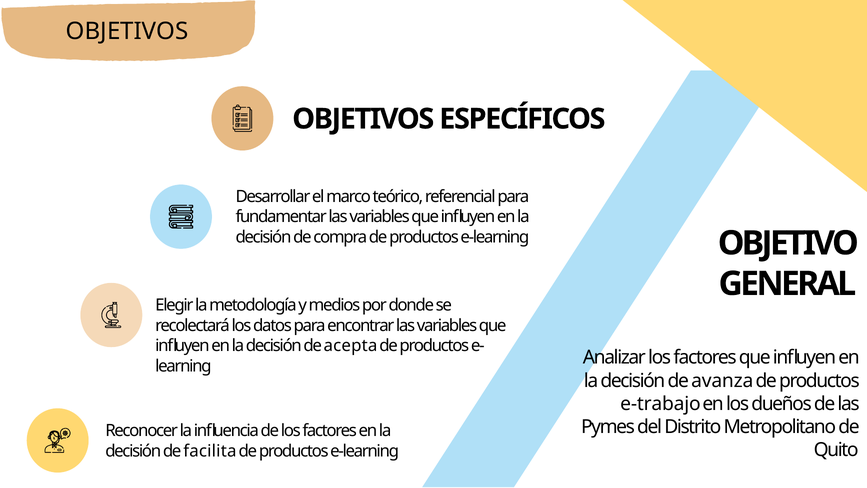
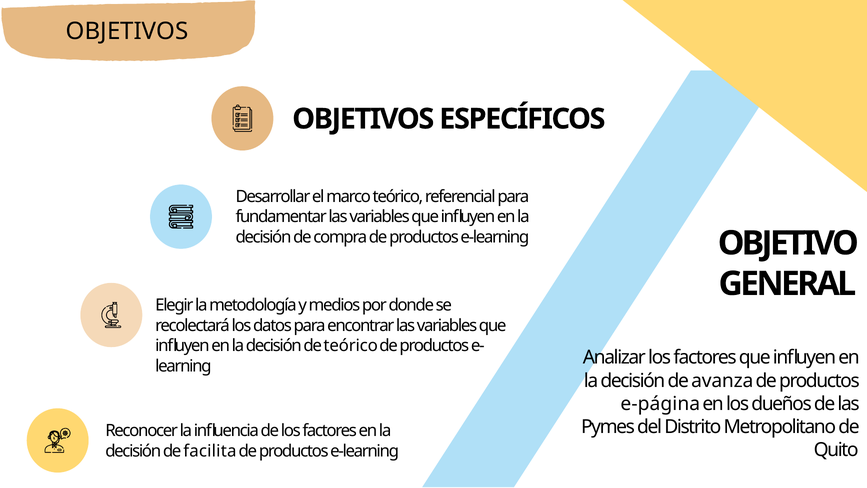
de acepta: acepta -> teórico
e-trabajo: e-trabajo -> e-página
